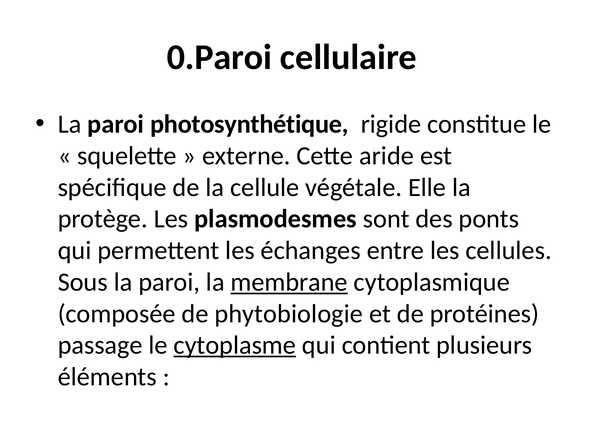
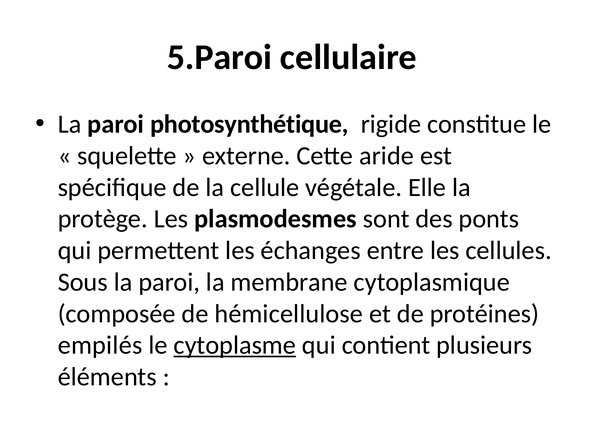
0.Paroi: 0.Paroi -> 5.Paroi
membrane underline: present -> none
phytobiologie: phytobiologie -> hémicellulose
passage: passage -> empilés
